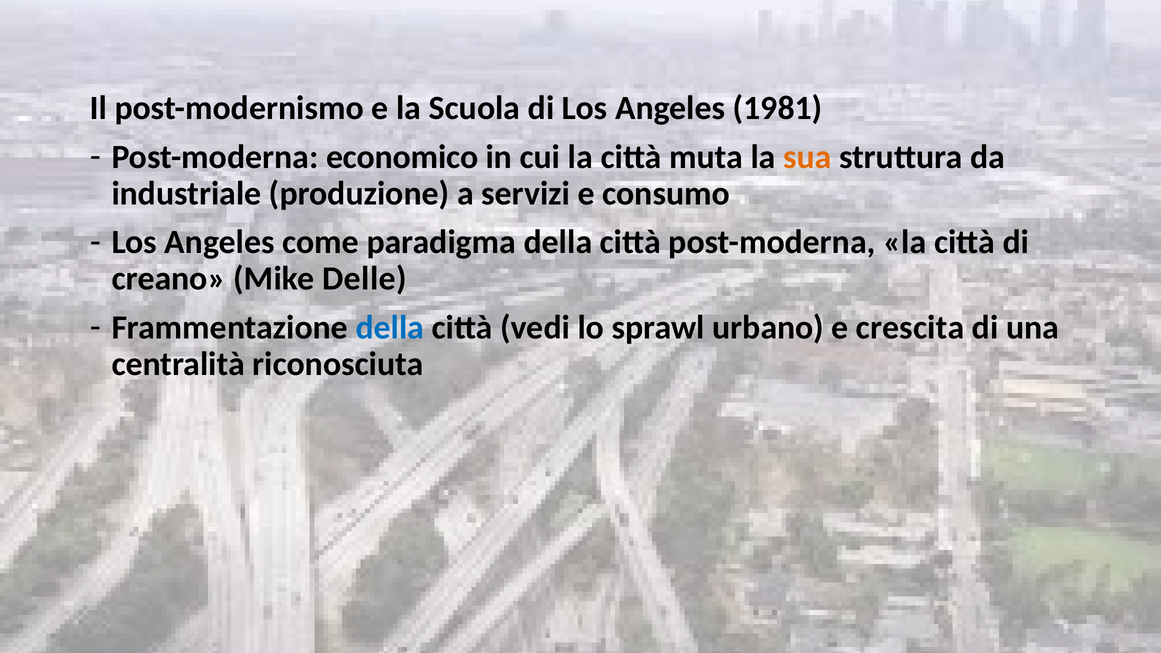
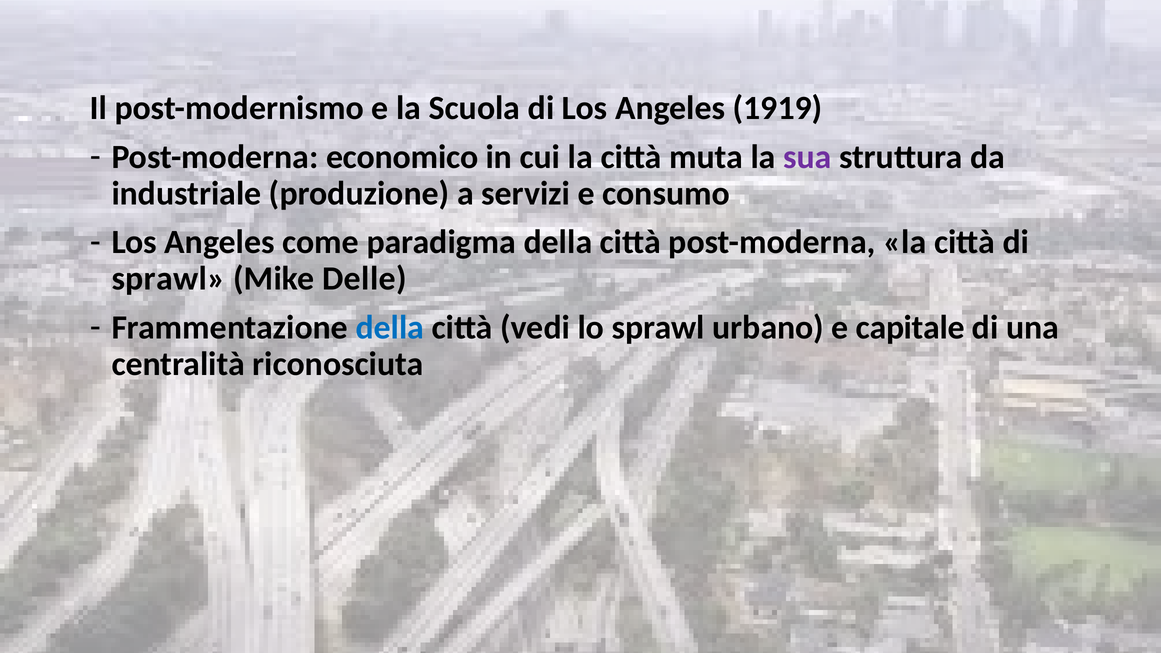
1981: 1981 -> 1919
sua colour: orange -> purple
creano at (169, 279): creano -> sprawl
crescita: crescita -> capitale
